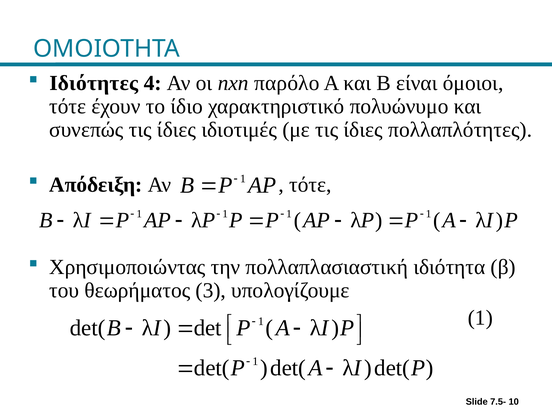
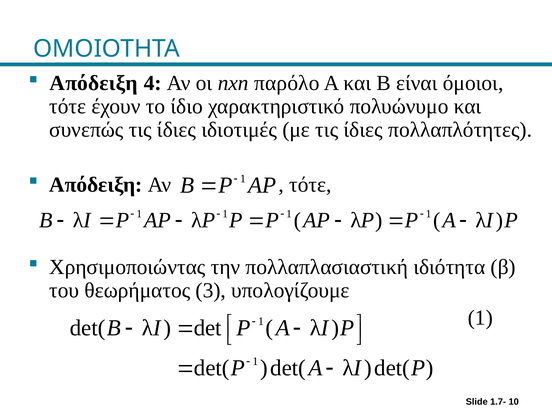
Ιδιότητες at (94, 83): Ιδιότητες -> Απόδειξη
7.5-: 7.5- -> 1.7-
